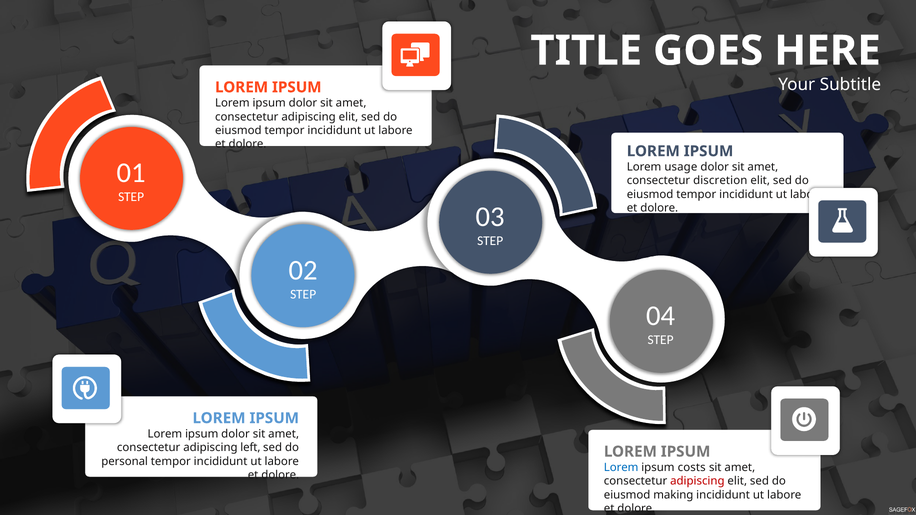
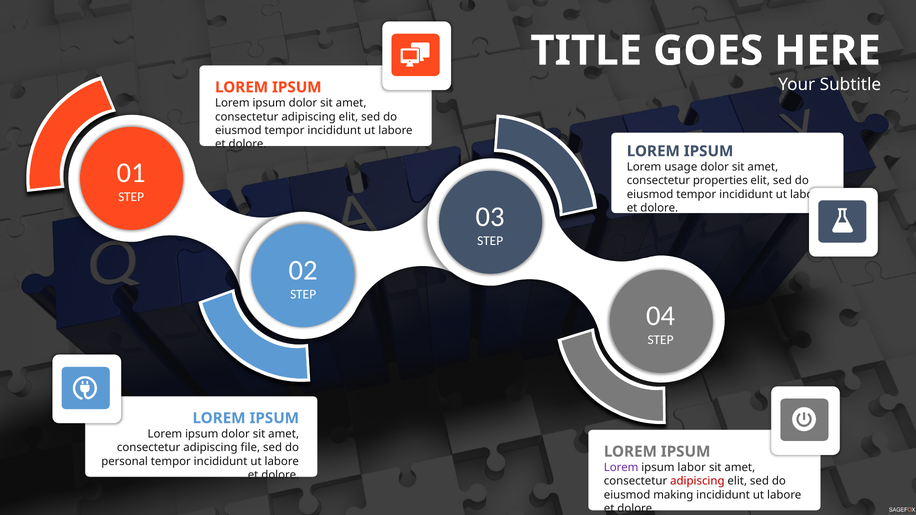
discretion: discretion -> properties
left: left -> file
Lorem at (621, 468) colour: blue -> purple
costs: costs -> labor
